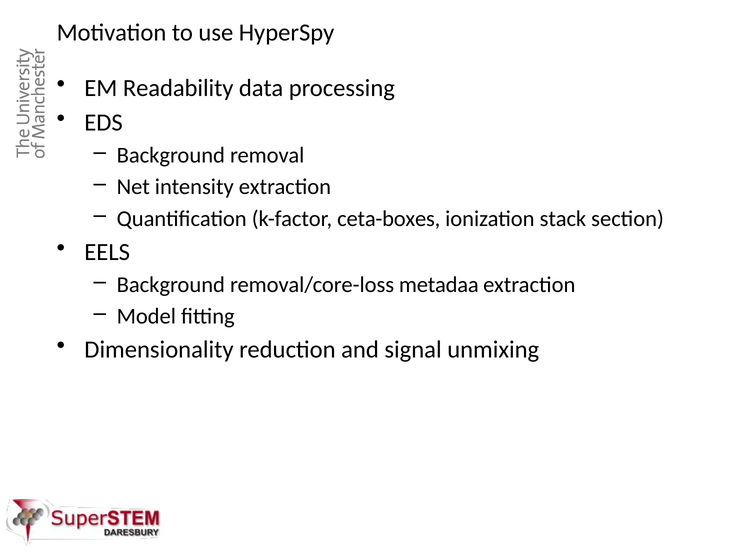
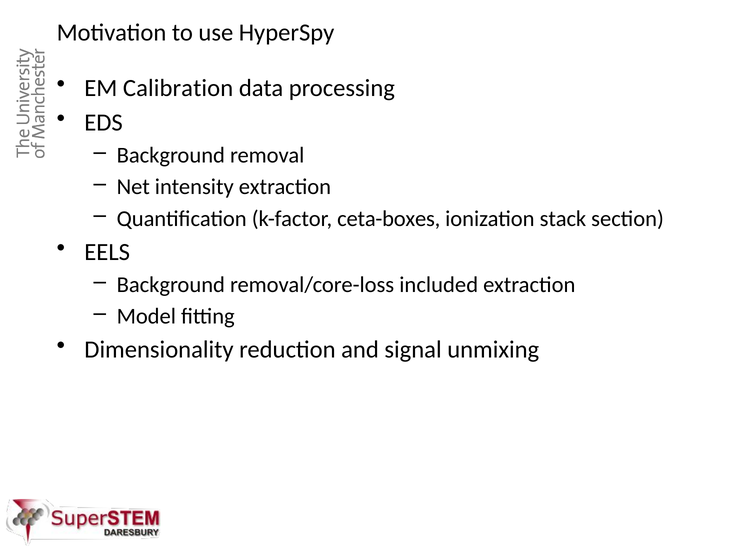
Readability: Readability -> Calibration
metadaa: metadaa -> included
